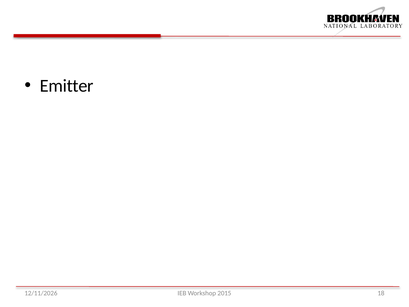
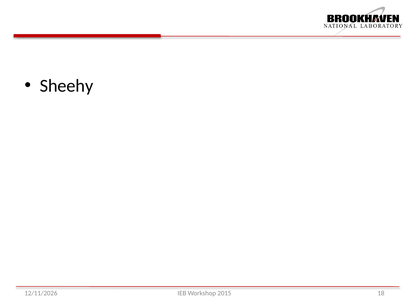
Emitter: Emitter -> Sheehy
